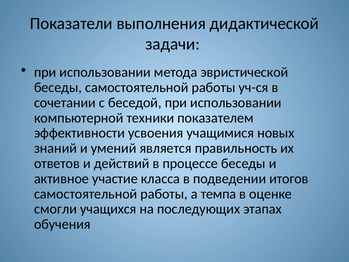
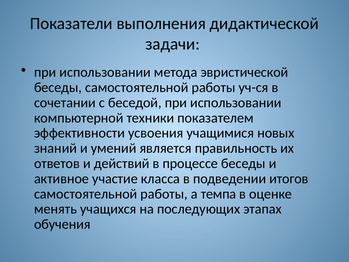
смогли: смогли -> менять
